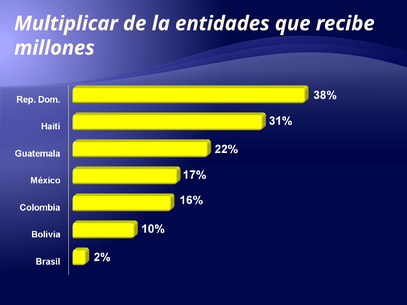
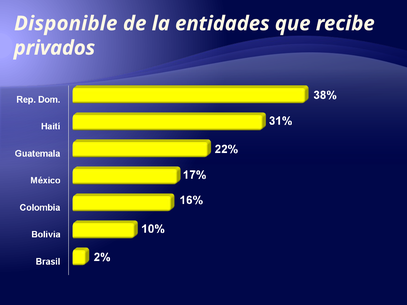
Multiplicar: Multiplicar -> Disponible
millones: millones -> privados
